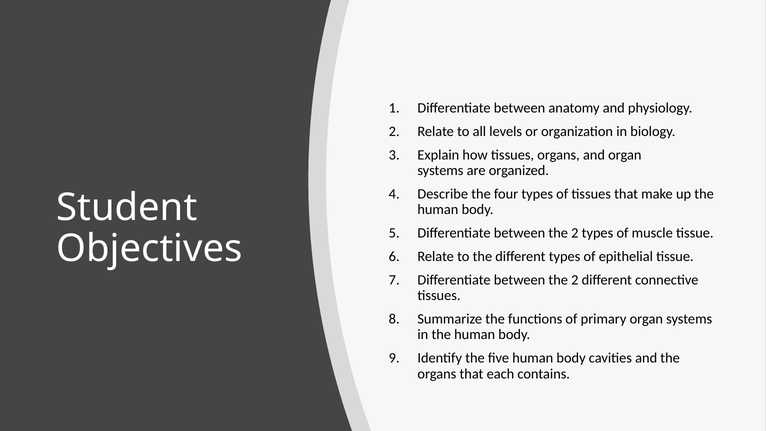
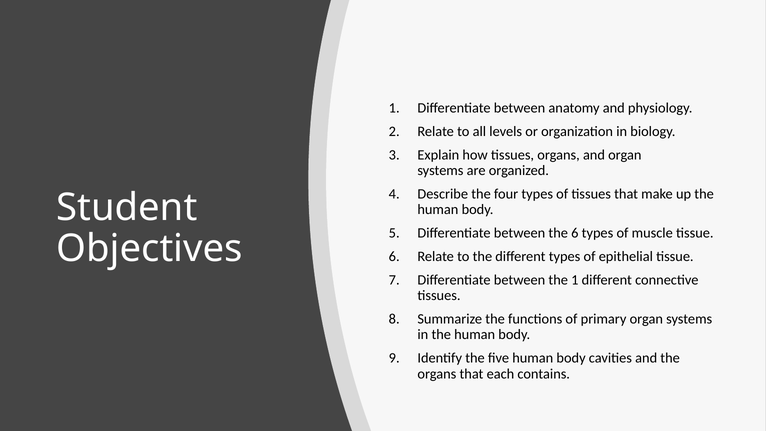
2 at (575, 233): 2 -> 6
2 at (575, 280): 2 -> 1
